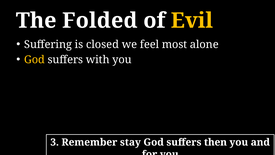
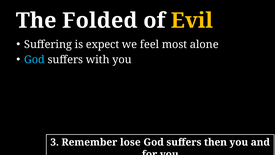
closed: closed -> expect
God at (34, 60) colour: yellow -> light blue
stay: stay -> lose
